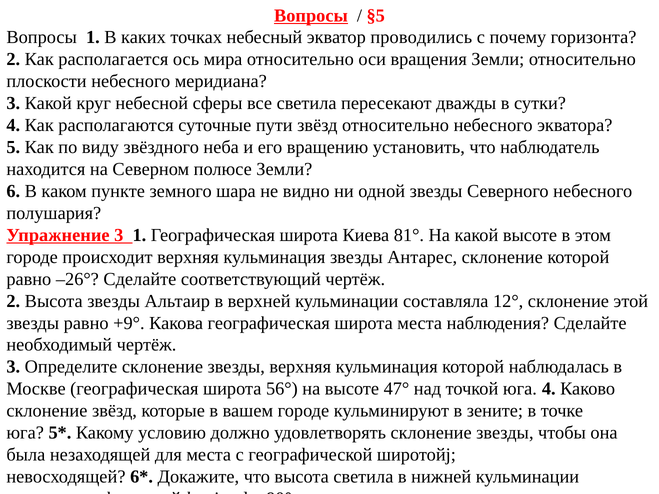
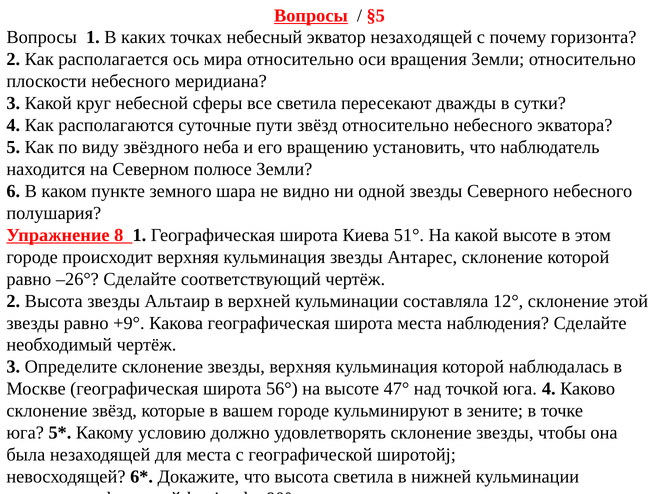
экватор проводились: проводились -> незаходящей
Упражнение 3: 3 -> 8
81°: 81° -> 51°
